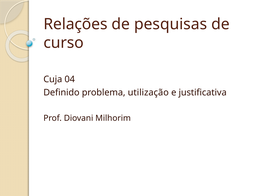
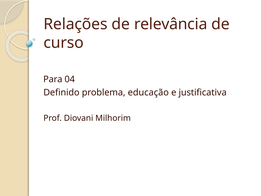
pesquisas: pesquisas -> relevância
Cuja: Cuja -> Para
utilização: utilização -> educação
